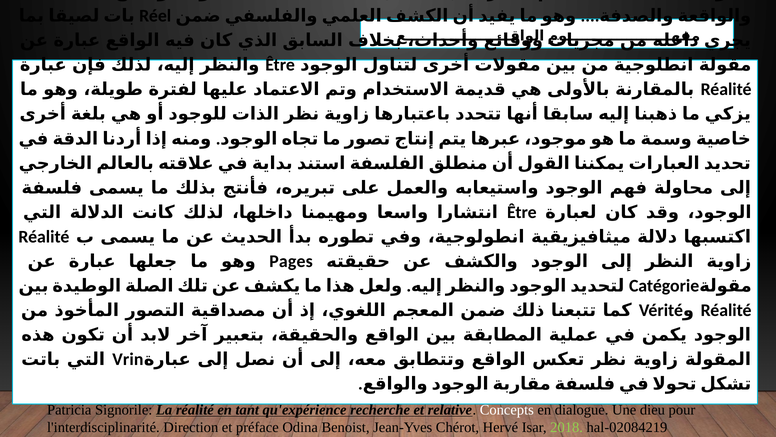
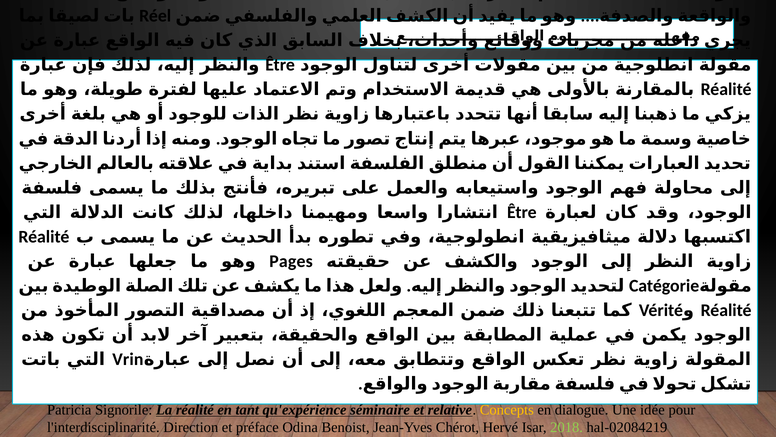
recherche: recherche -> séminaire
Concepts colour: white -> yellow
dieu: dieu -> idée
